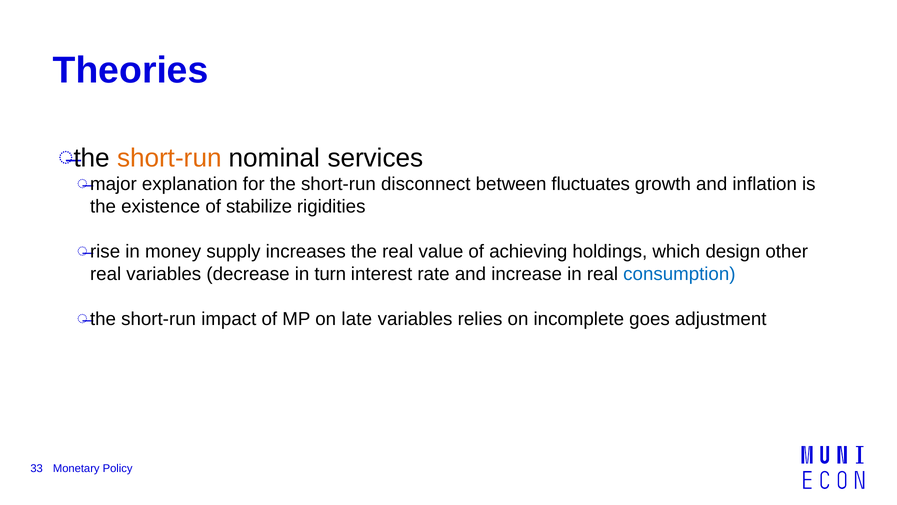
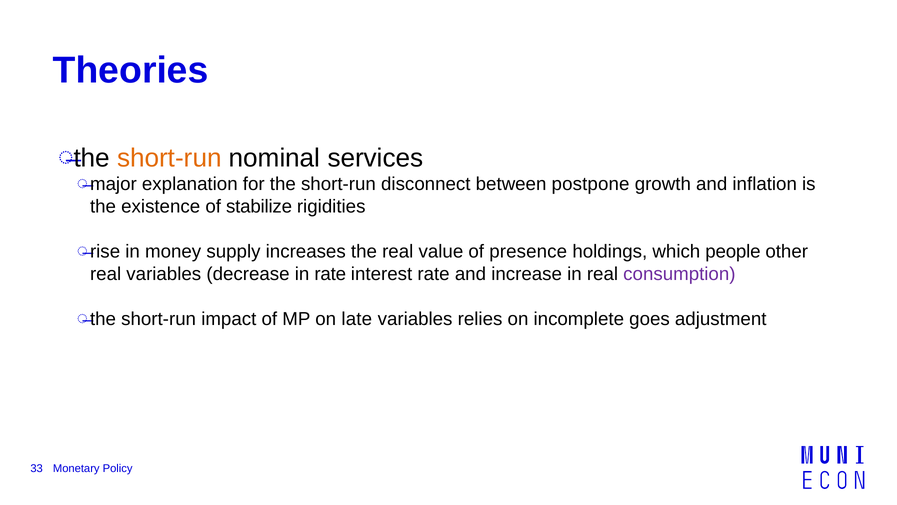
ﬂuctuates: ﬂuctuates -> postpone
achieving: achieving -> presence
design: design -> people
in turn: turn -> rate
consumption colour: blue -> purple
